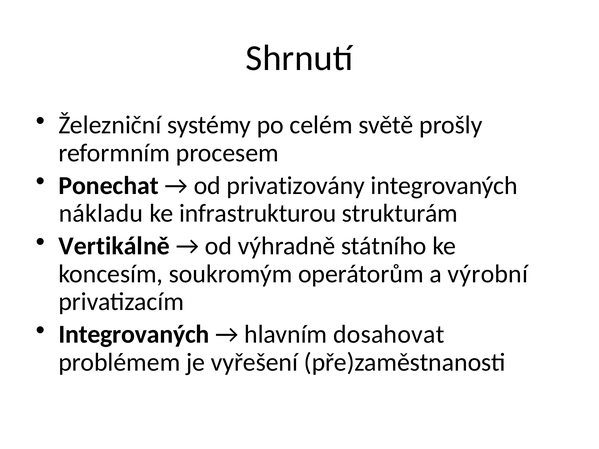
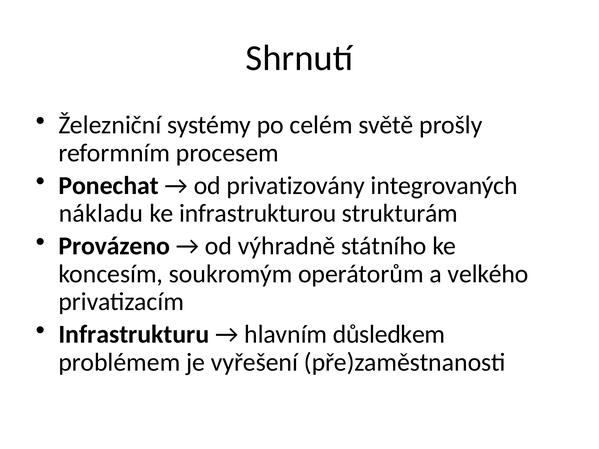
Vertikálně: Vertikálně -> Provázeno
výrobní: výrobní -> velkého
Integrovaných at (134, 335): Integrovaných -> Infrastrukturu
dosahovat: dosahovat -> důsledkem
